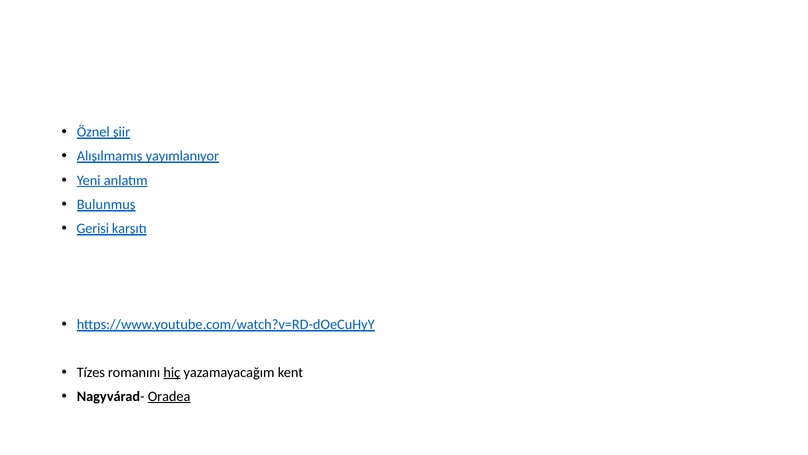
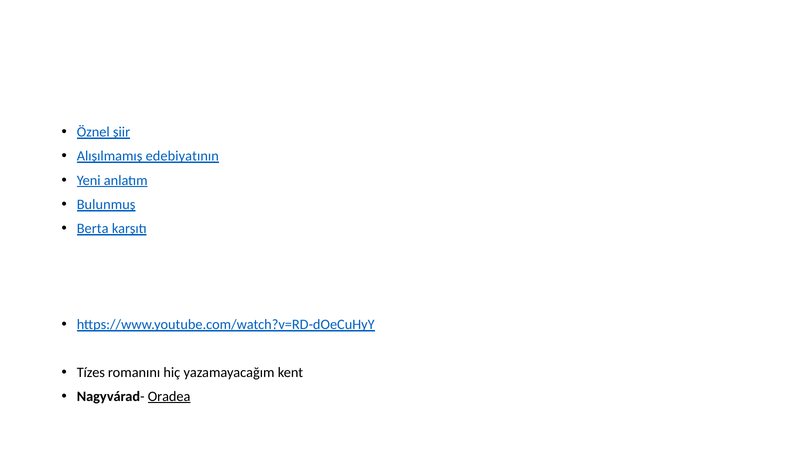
yayımlanıyor: yayımlanıyor -> edebiyatının
Gerisi: Gerisi -> Berta
hiç underline: present -> none
